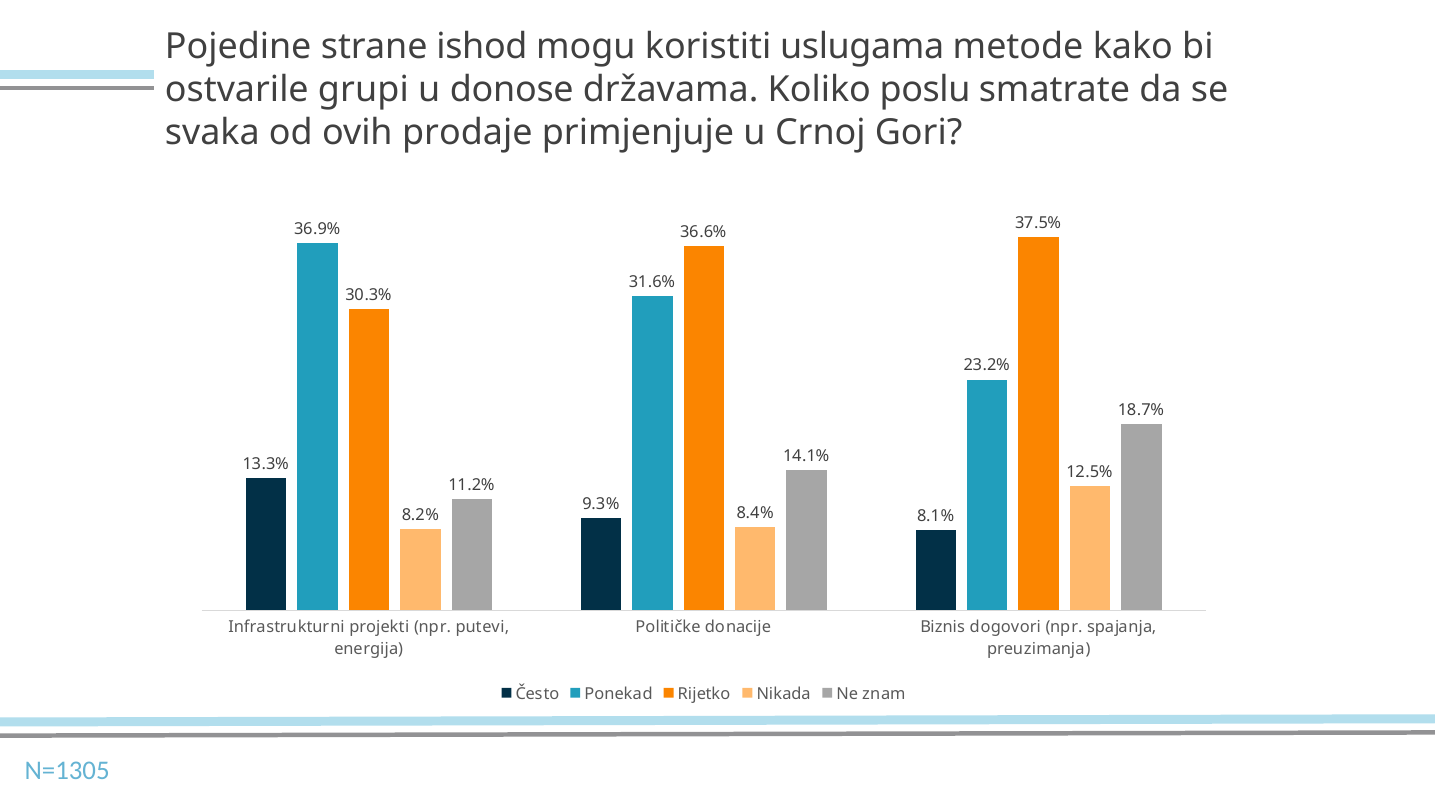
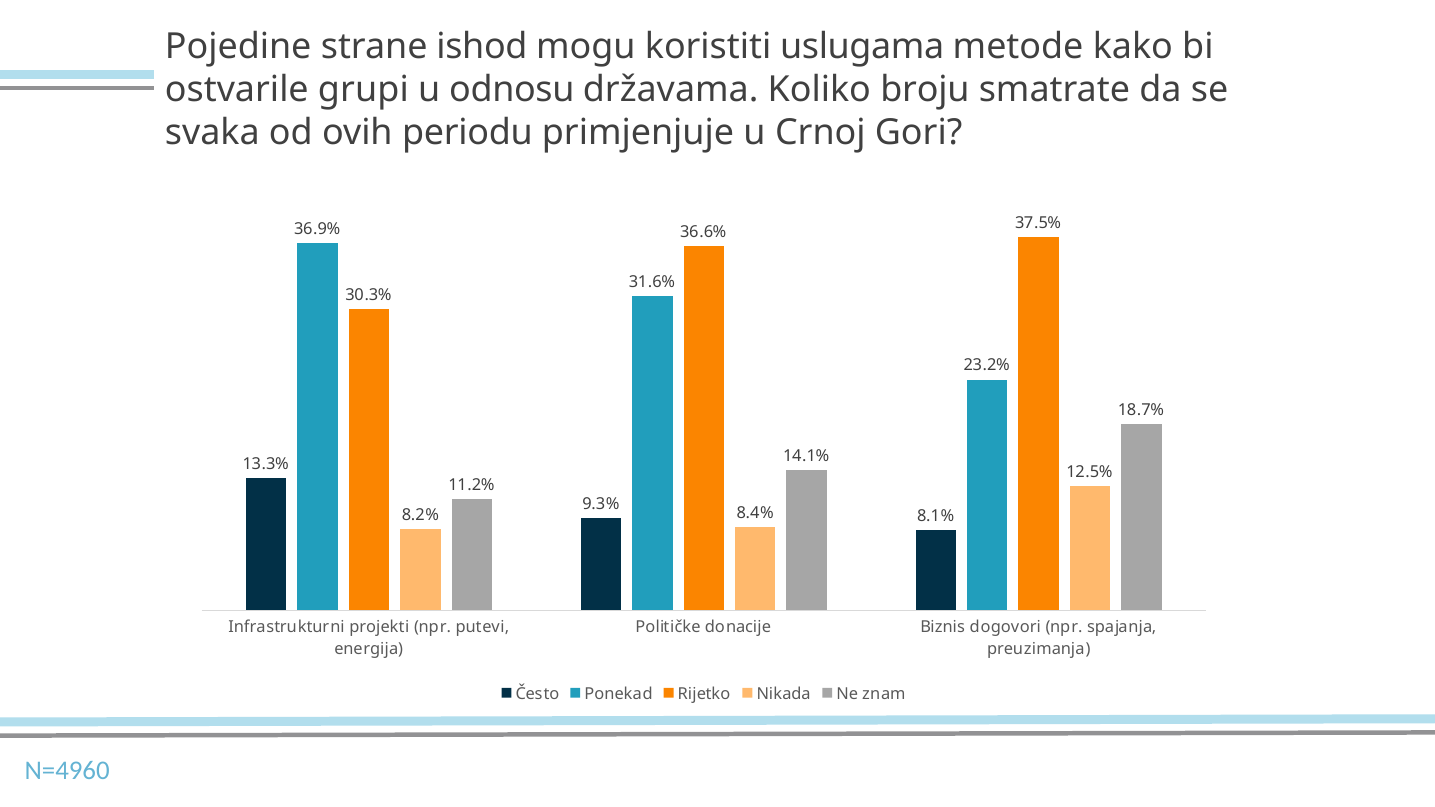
donose: donose -> odnosu
poslu: poslu -> broju
prodaje: prodaje -> periodu
N=1305: N=1305 -> N=4960
